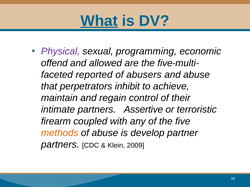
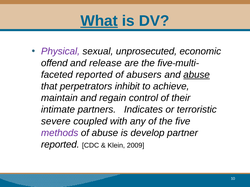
programming: programming -> unprosecuted
allowed: allowed -> release
abuse at (197, 75) underline: none -> present
Assertive: Assertive -> Indicates
firearm: firearm -> severe
methods colour: orange -> purple
partners at (60, 145): partners -> reported
